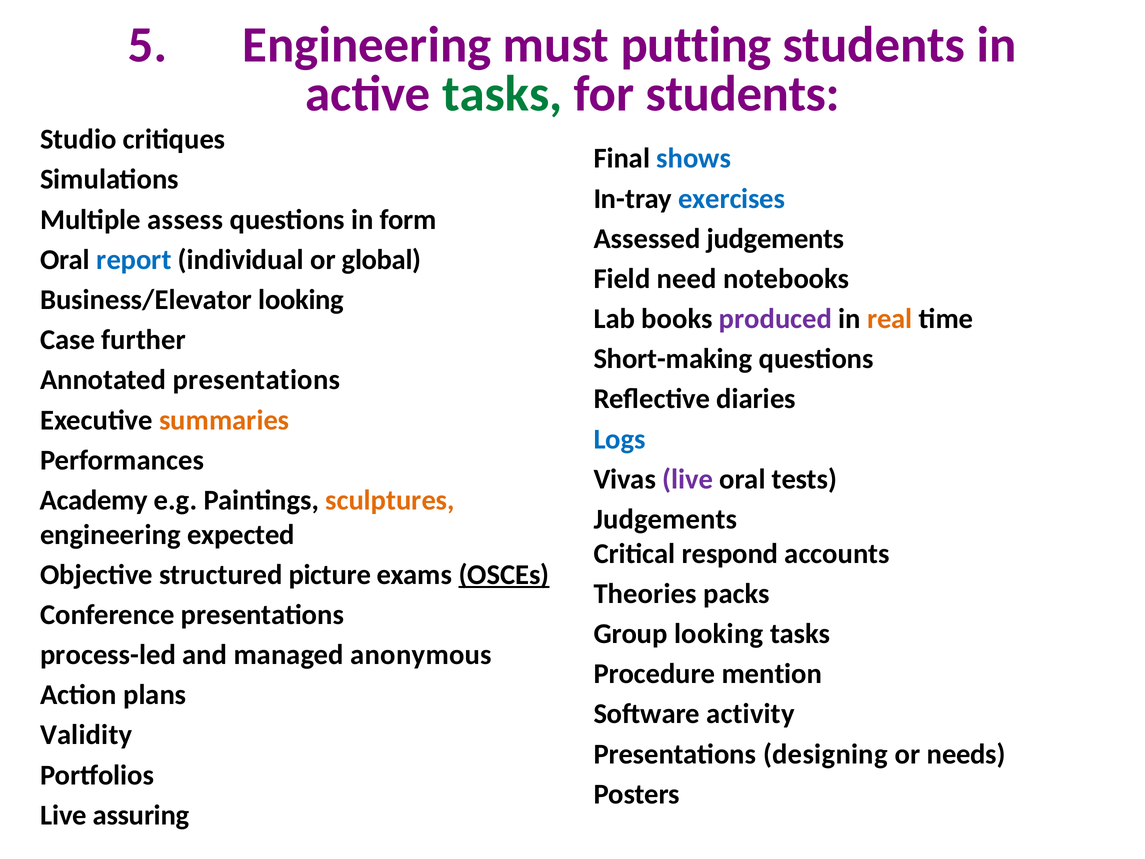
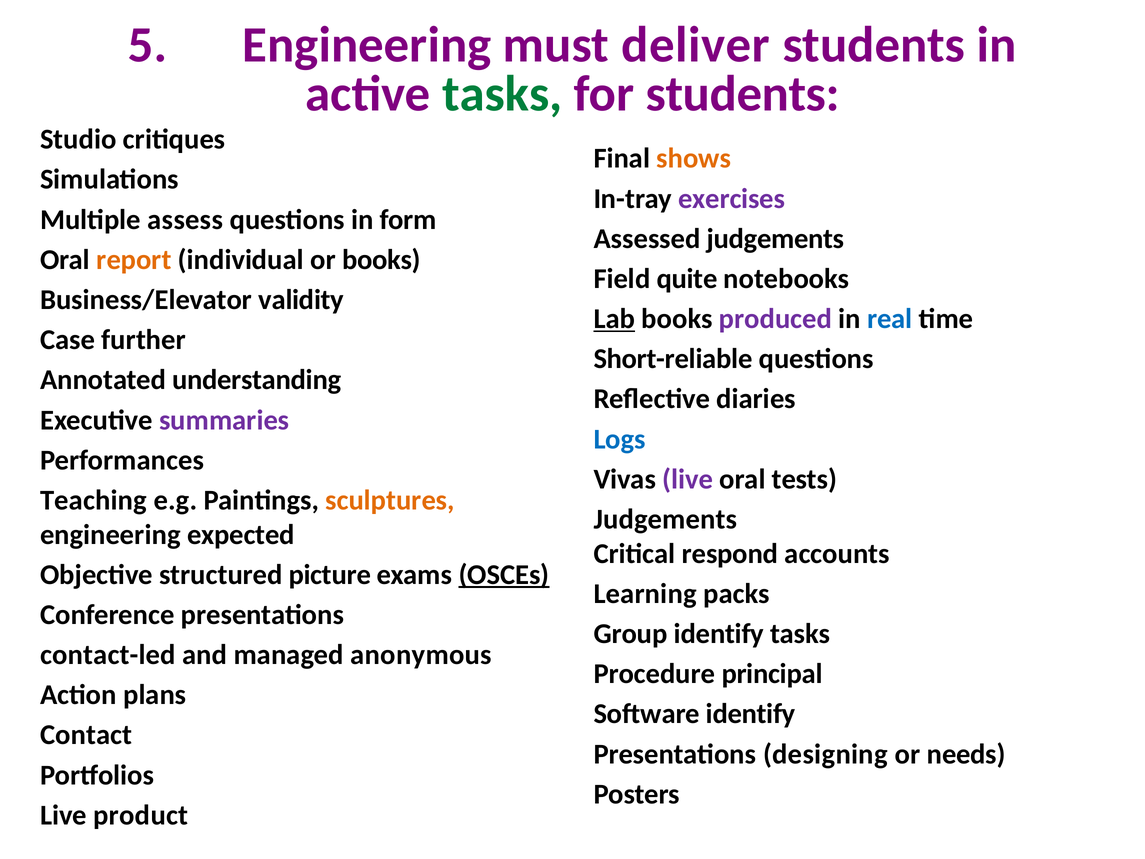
putting: putting -> deliver
shows colour: blue -> orange
exercises colour: blue -> purple
report colour: blue -> orange
or global: global -> books
need: need -> quite
Business/Elevator looking: looking -> validity
Lab underline: none -> present
real colour: orange -> blue
Short-making: Short-making -> Short-reliable
Annotated presentations: presentations -> understanding
summaries colour: orange -> purple
Academy: Academy -> Teaching
Theories: Theories -> Learning
Group looking: looking -> identify
process-led: process-led -> contact-led
mention: mention -> principal
Software activity: activity -> identify
Validity: Validity -> Contact
assuring: assuring -> product
